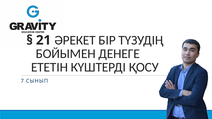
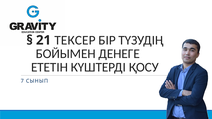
ӘРЕКЕТ: ӘРЕКЕТ -> ТЕКСЕР
